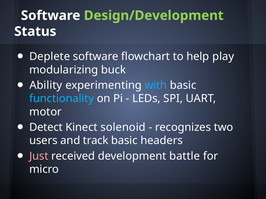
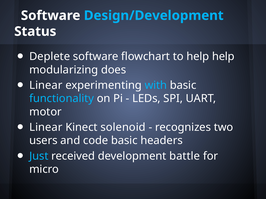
Design/Development colour: light green -> light blue
help play: play -> help
buck: buck -> does
Ability at (46, 85): Ability -> Linear
Detect at (46, 128): Detect -> Linear
track: track -> code
Just colour: pink -> light blue
